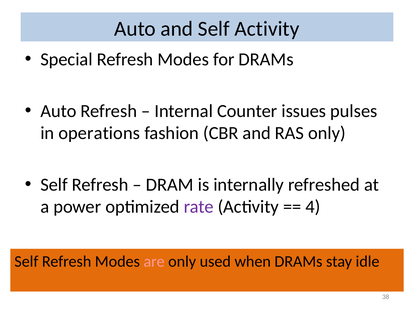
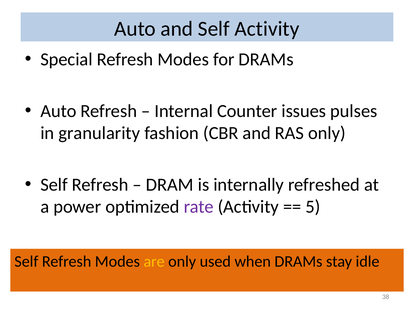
operations: operations -> granularity
4: 4 -> 5
are colour: pink -> yellow
